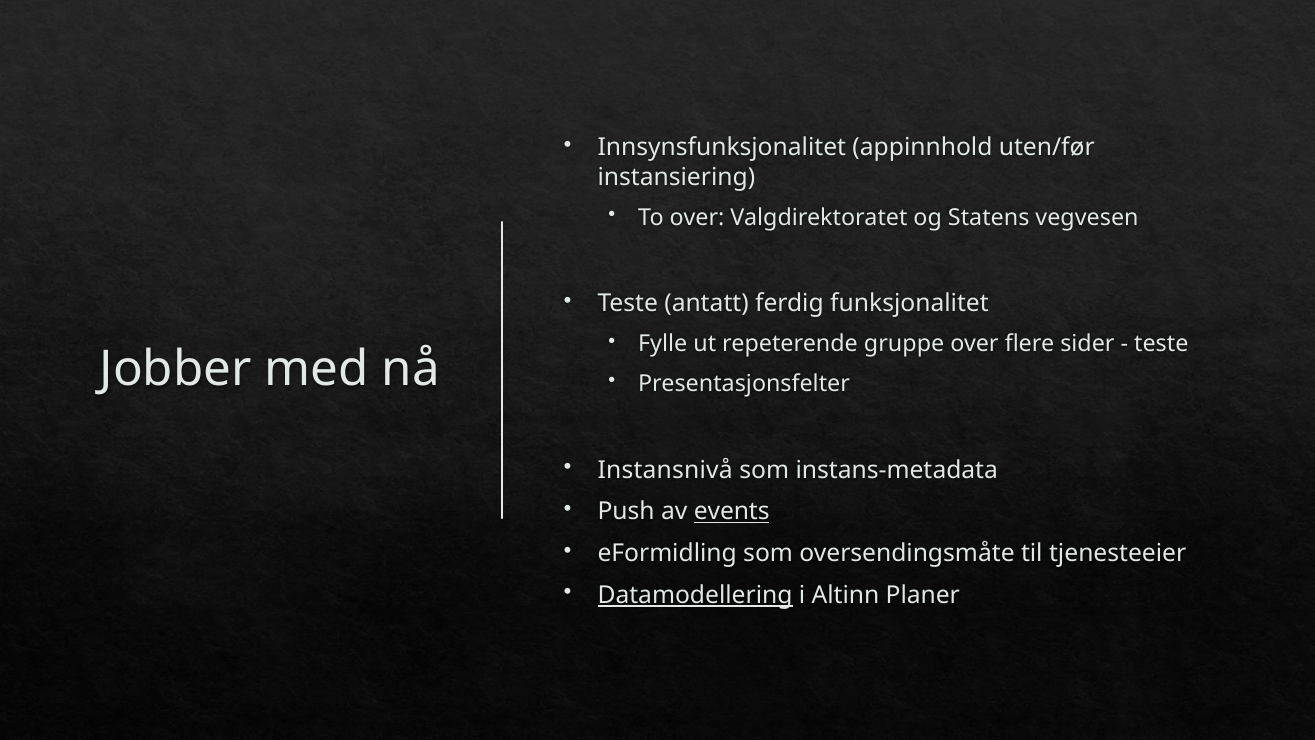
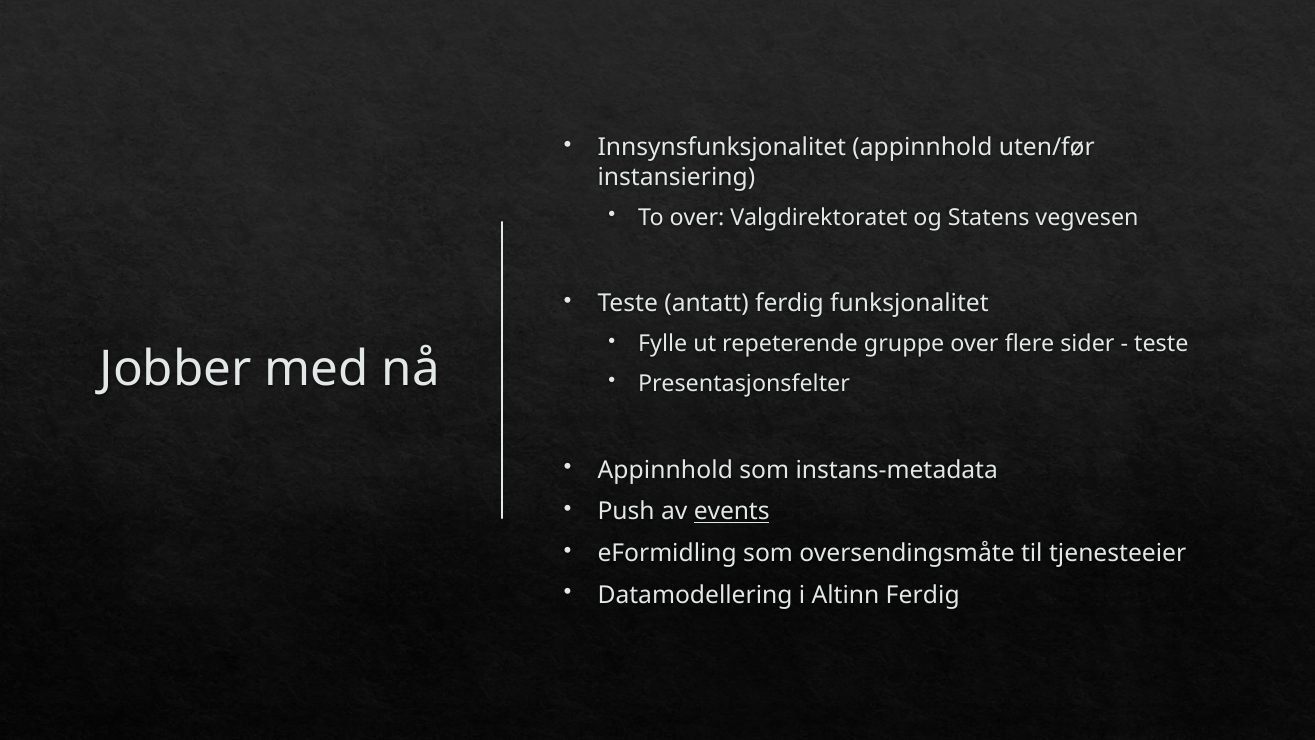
Instansnivå at (665, 470): Instansnivå -> Appinnhold
Datamodellering underline: present -> none
Altinn Planer: Planer -> Ferdig
